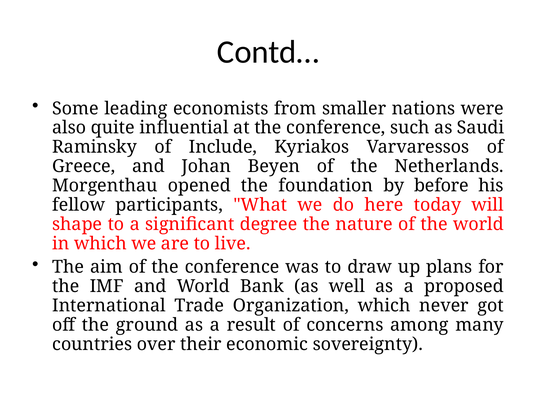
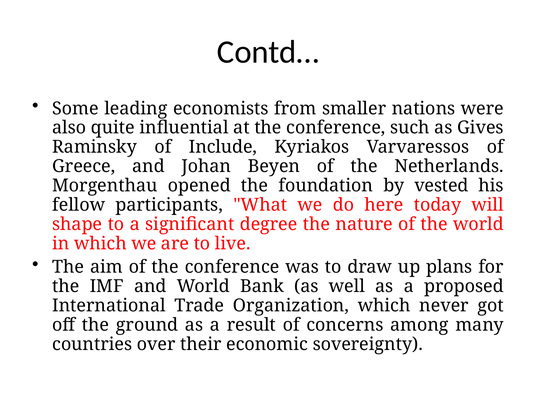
Saudi: Saudi -> Gives
before: before -> vested
